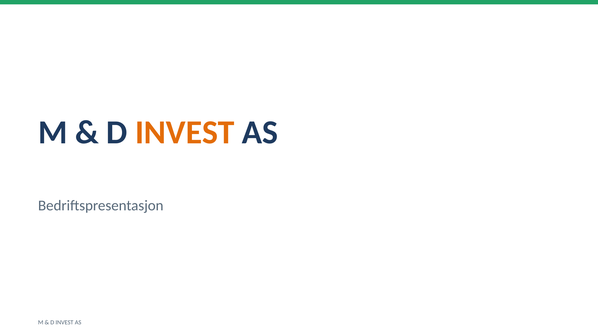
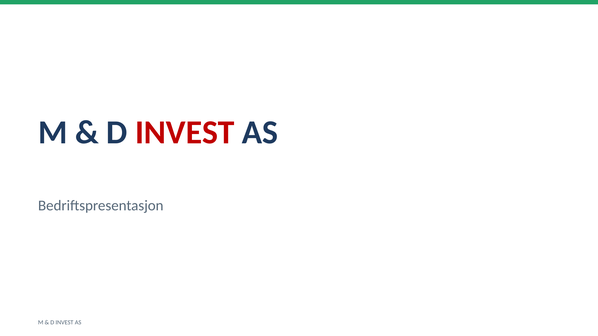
INVEST at (185, 133) colour: orange -> red
